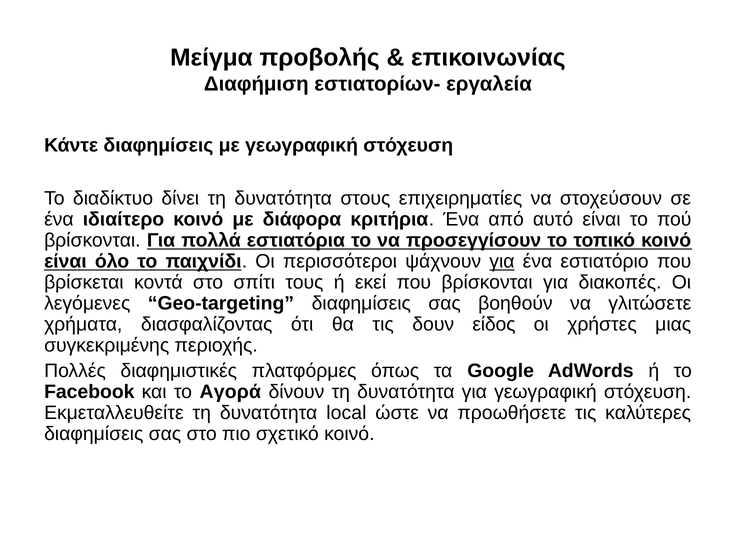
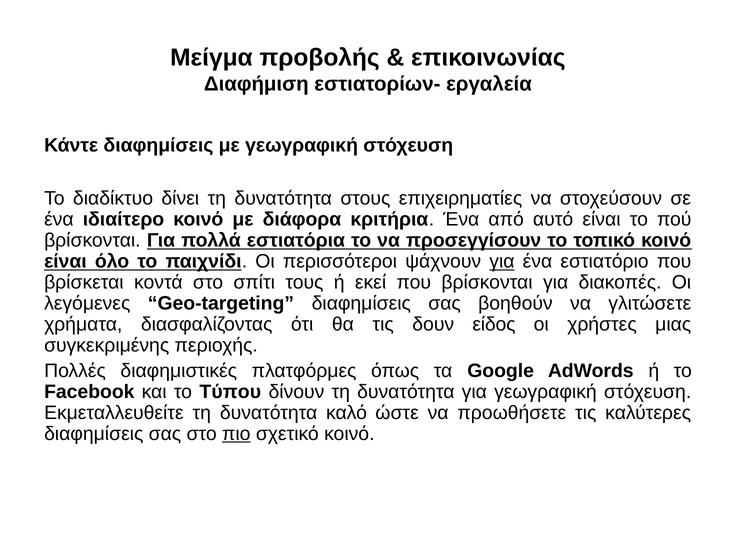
Αγορά: Αγορά -> Τύπου
local: local -> καλό
πιο underline: none -> present
